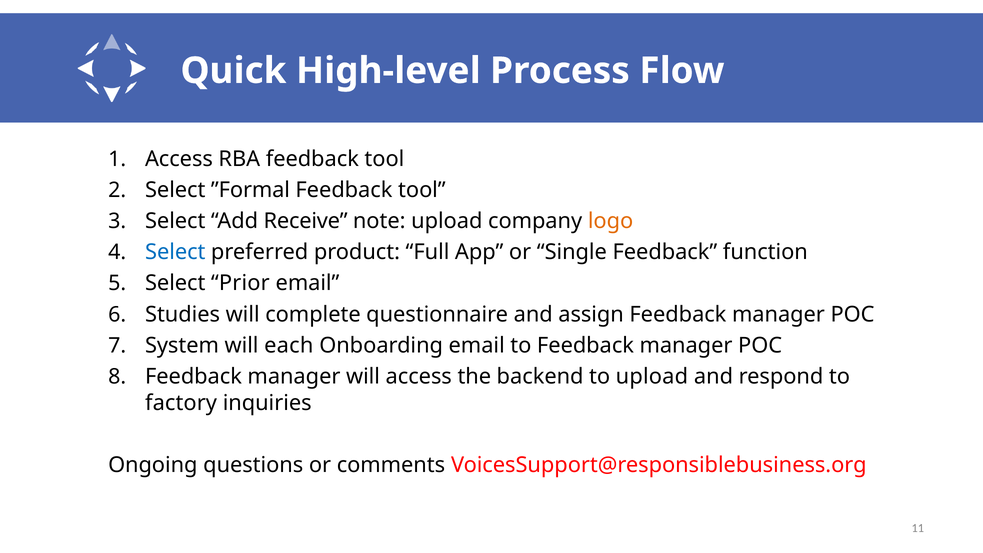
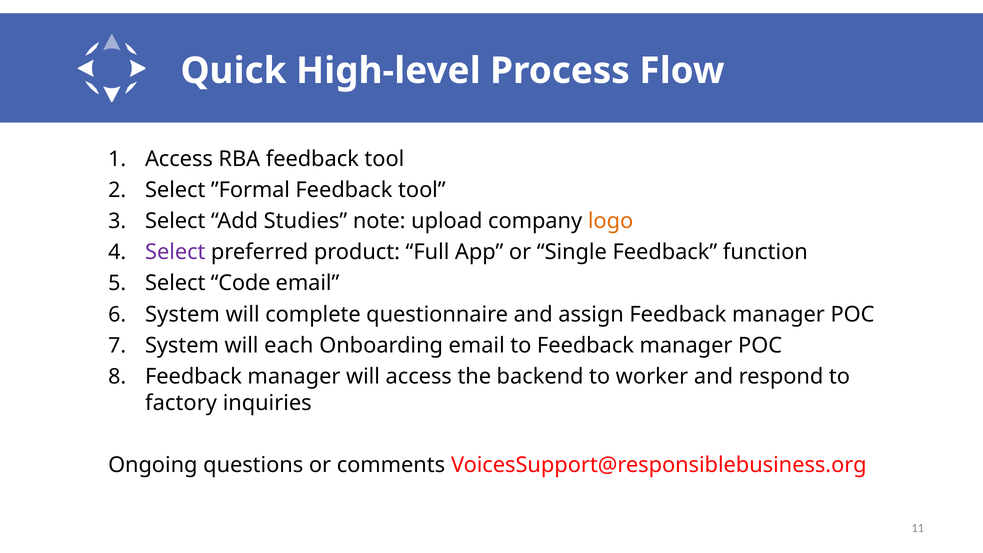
Receive: Receive -> Studies
Select at (175, 252) colour: blue -> purple
Prior: Prior -> Code
Studies at (183, 314): Studies -> System
to upload: upload -> worker
